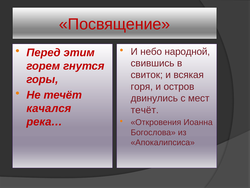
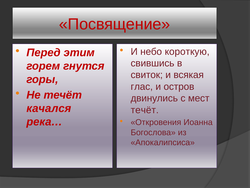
народной: народной -> короткую
горя: горя -> глас
